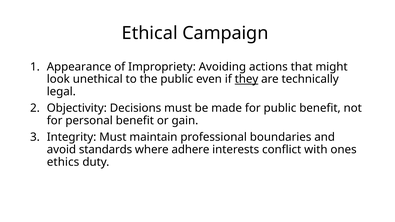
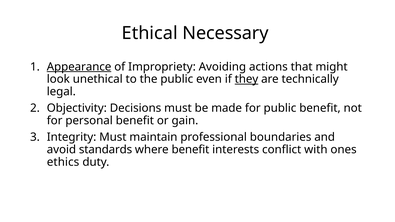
Campaign: Campaign -> Necessary
Appearance underline: none -> present
where adhere: adhere -> benefit
